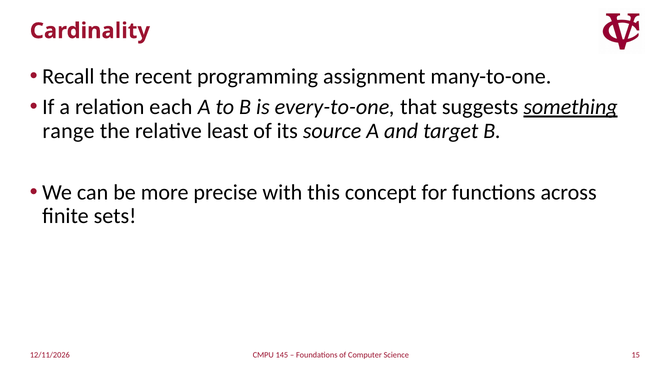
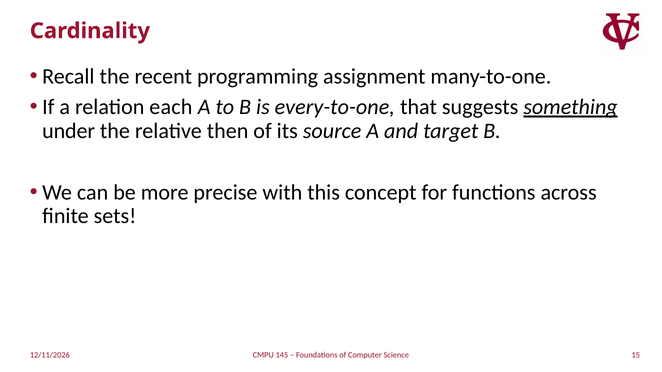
range: range -> under
least: least -> then
